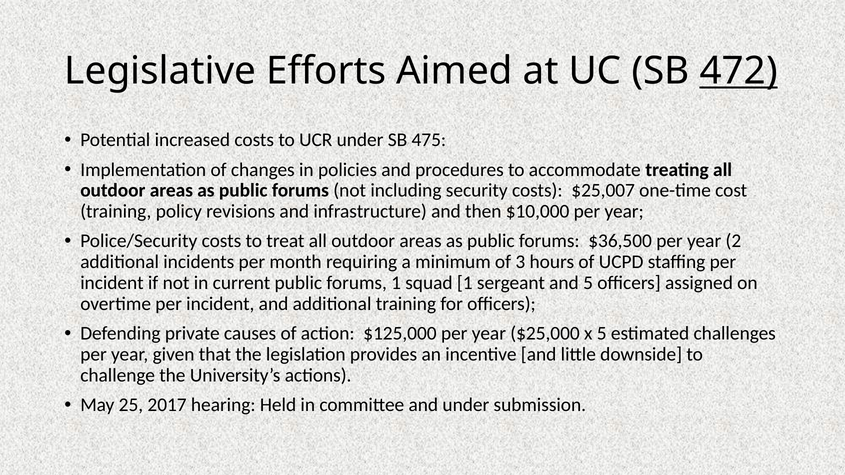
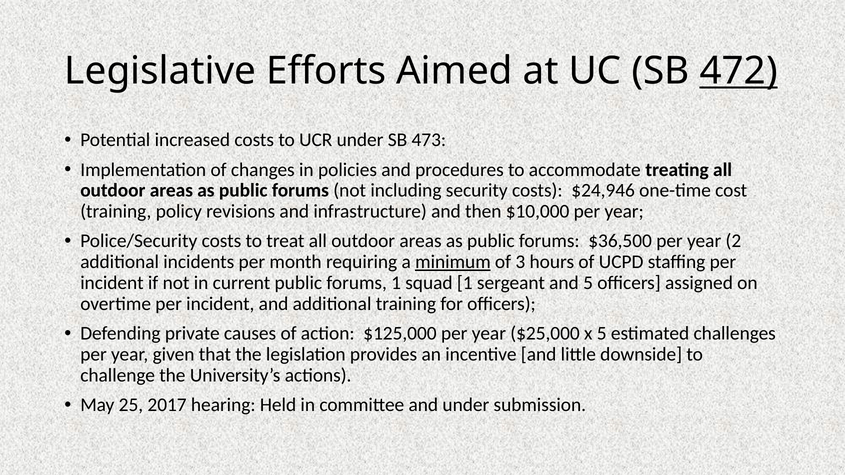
475: 475 -> 473
$25,007: $25,007 -> $24,946
minimum underline: none -> present
